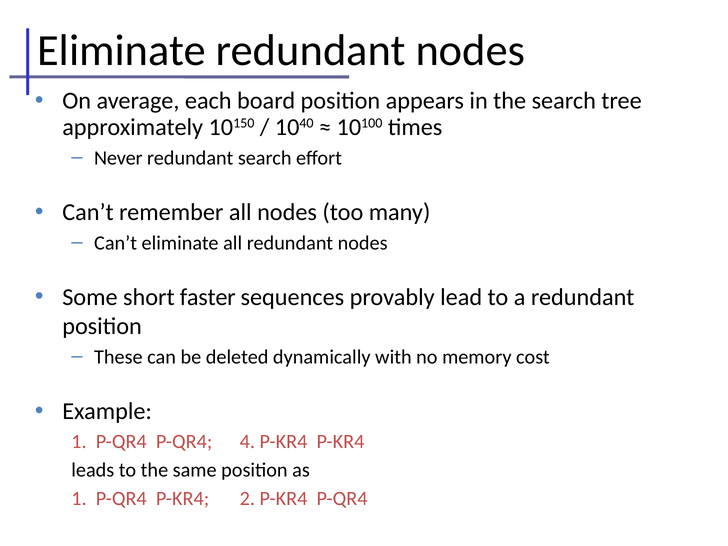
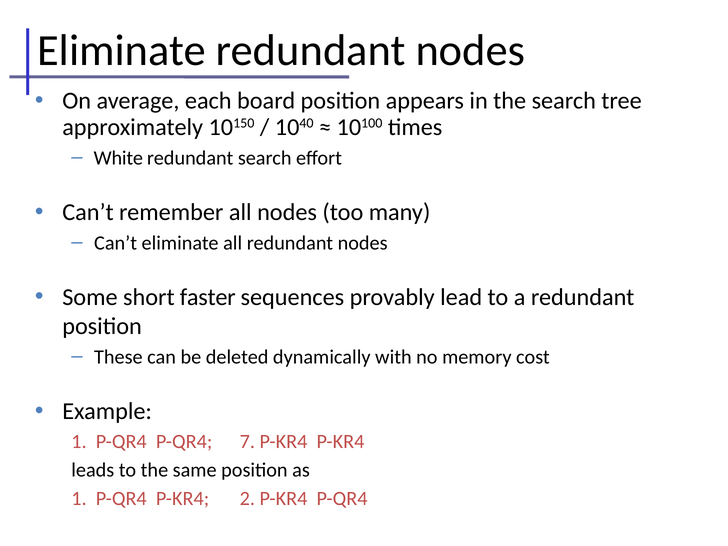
Never: Never -> White
4: 4 -> 7
